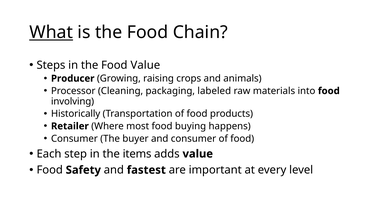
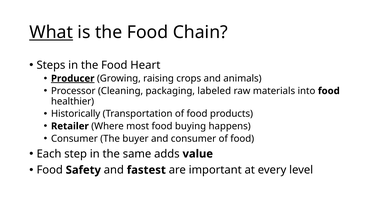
Food Value: Value -> Heart
Producer underline: none -> present
involving: involving -> healthier
items: items -> same
